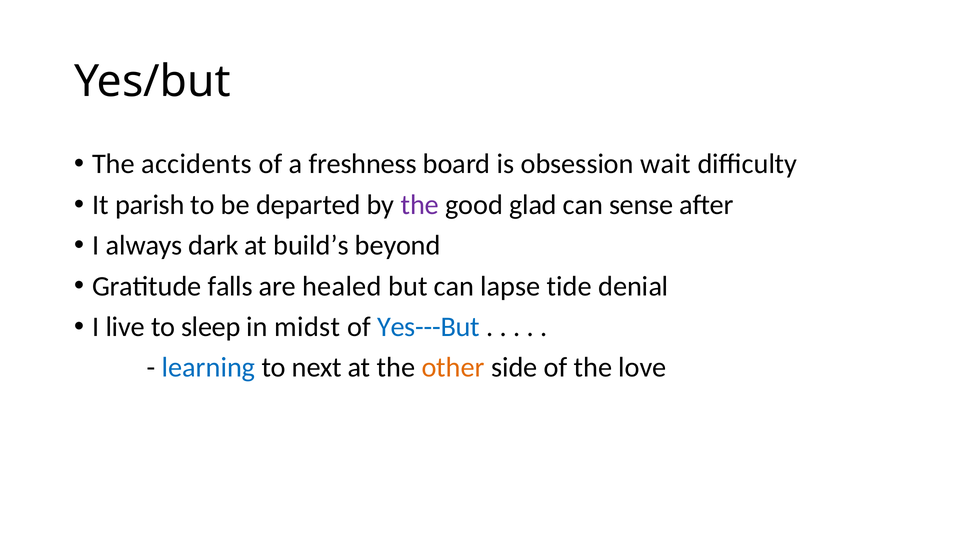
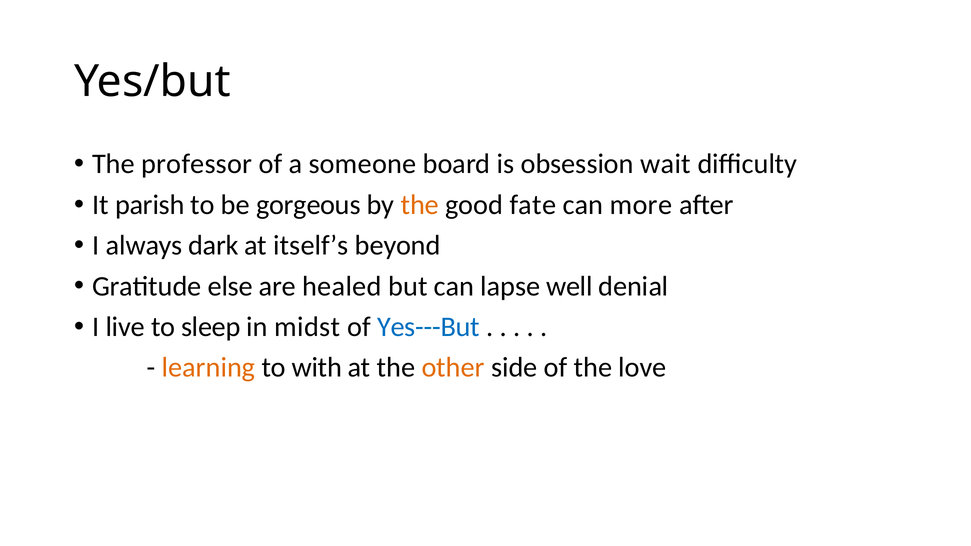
accidents: accidents -> professor
freshness: freshness -> someone
departed: departed -> gorgeous
the at (420, 205) colour: purple -> orange
glad: glad -> fate
sense: sense -> more
build’s: build’s -> itself’s
falls: falls -> else
tide: tide -> well
learning colour: blue -> orange
next: next -> with
